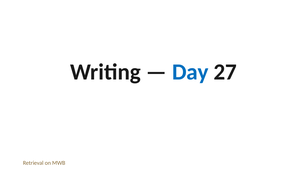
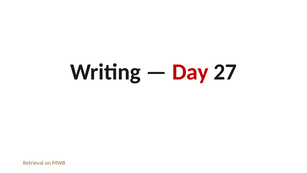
Day colour: blue -> red
